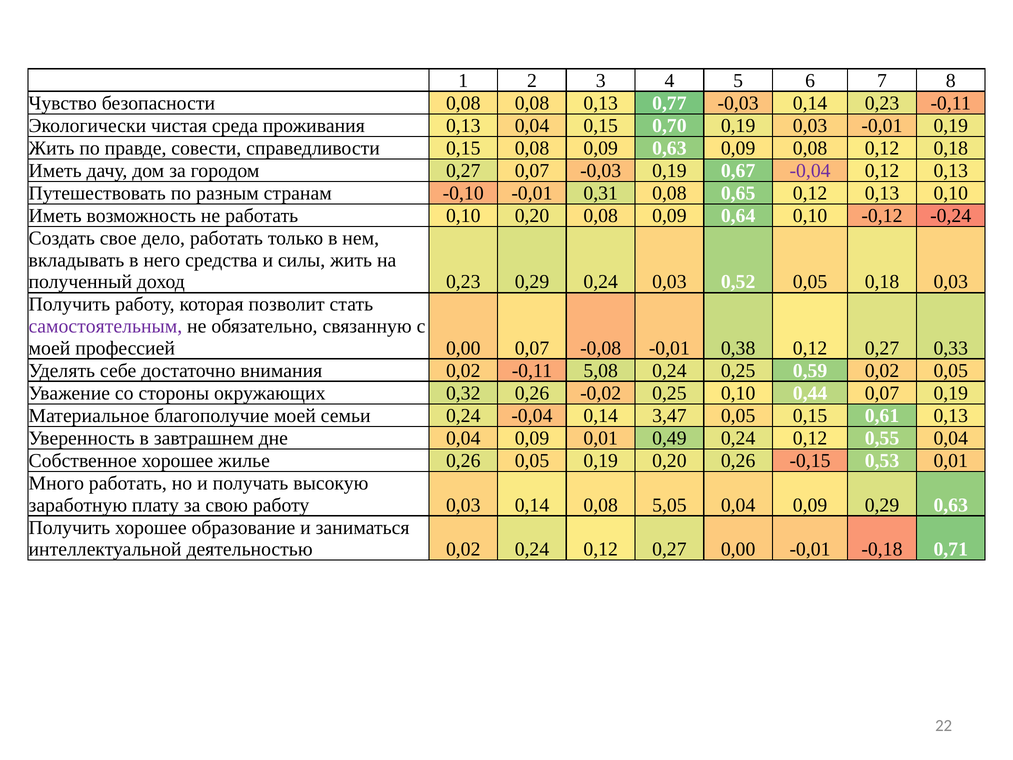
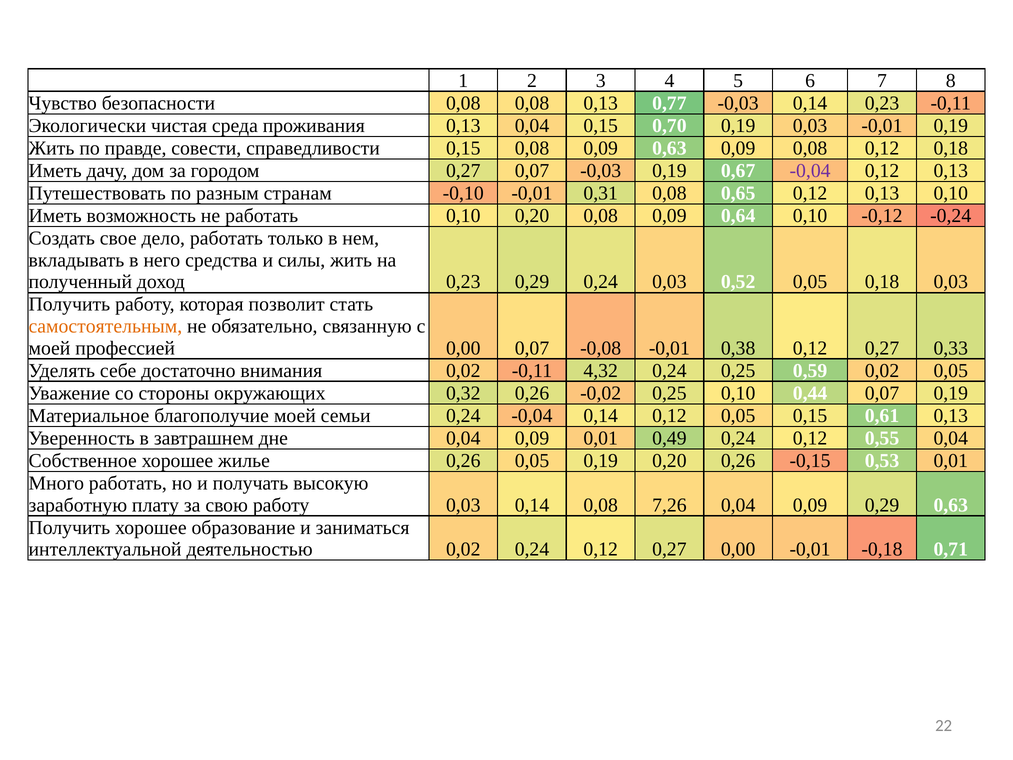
самостоятельным colour: purple -> orange
5,08: 5,08 -> 4,32
0,14 3,47: 3,47 -> 0,12
5,05: 5,05 -> 7,26
